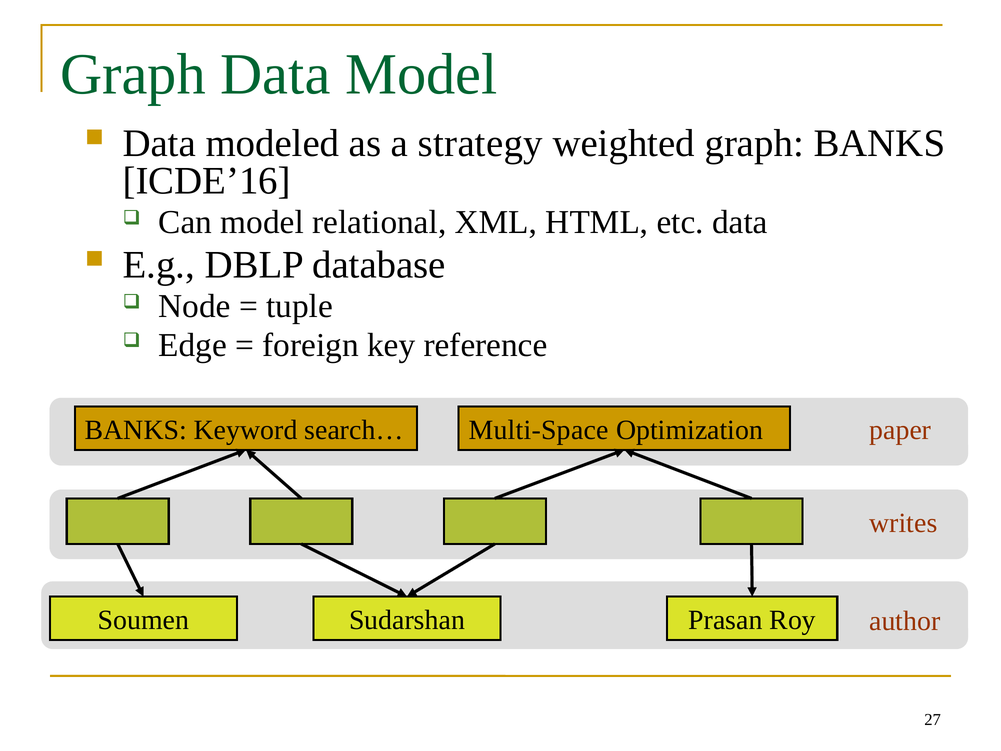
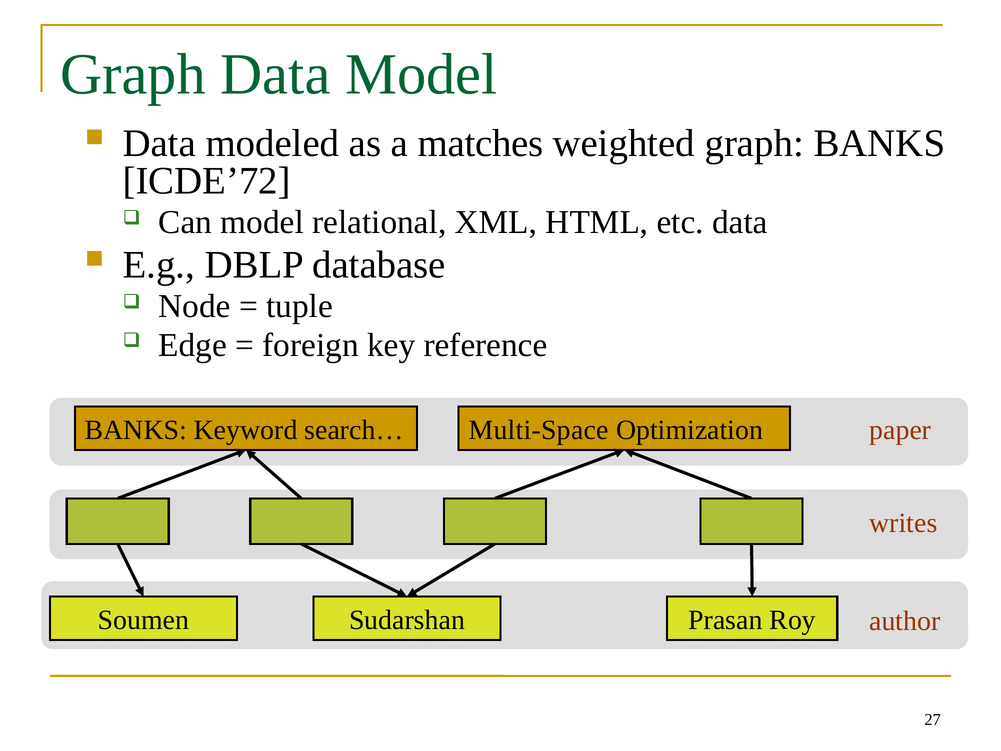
strategy: strategy -> matches
ICDE’16: ICDE’16 -> ICDE’72
